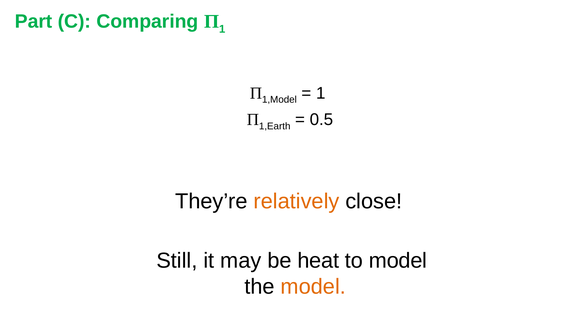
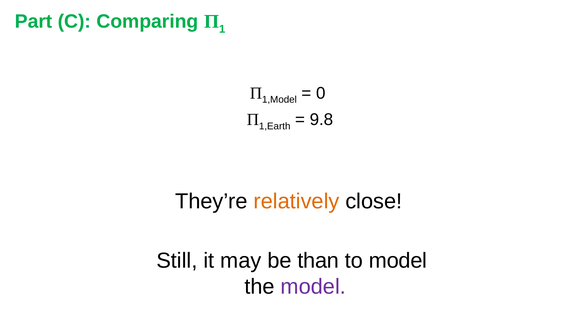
1 at (321, 93): 1 -> 0
0.5: 0.5 -> 9.8
heat: heat -> than
model at (313, 287) colour: orange -> purple
